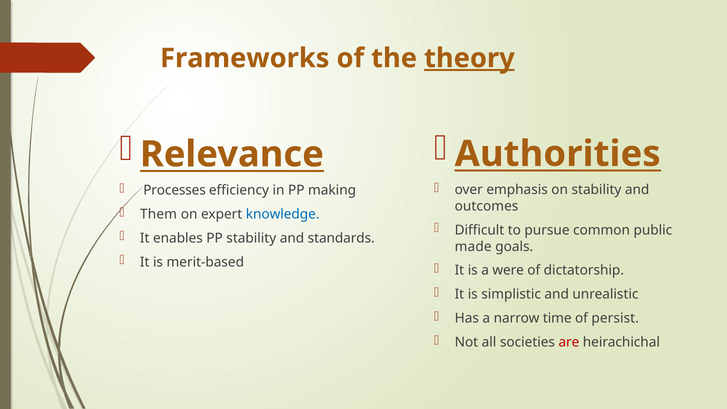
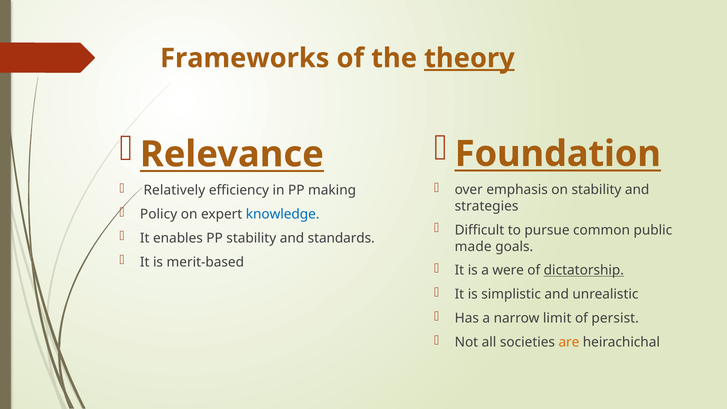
Authorities: Authorities -> Foundation
Processes: Processes -> Relatively
outcomes: outcomes -> strategies
Them: Them -> Policy
dictatorship underline: none -> present
time: time -> limit
are colour: red -> orange
